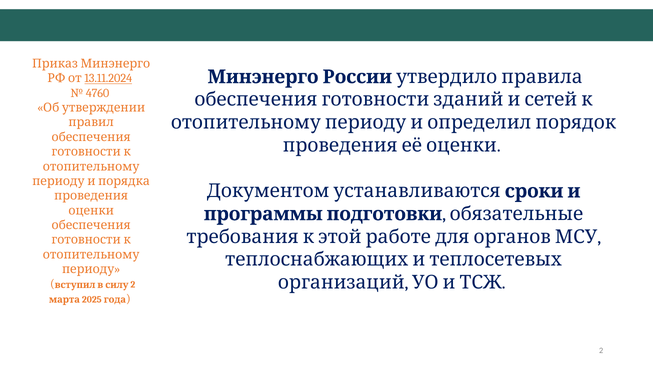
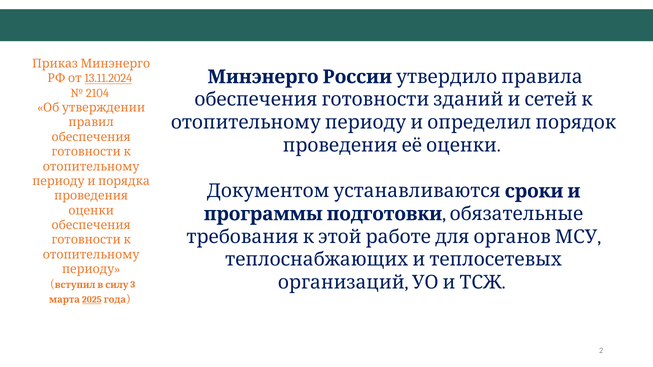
4760: 4760 -> 2104
2 at (133, 285): 2 -> 3
2025 underline: none -> present
